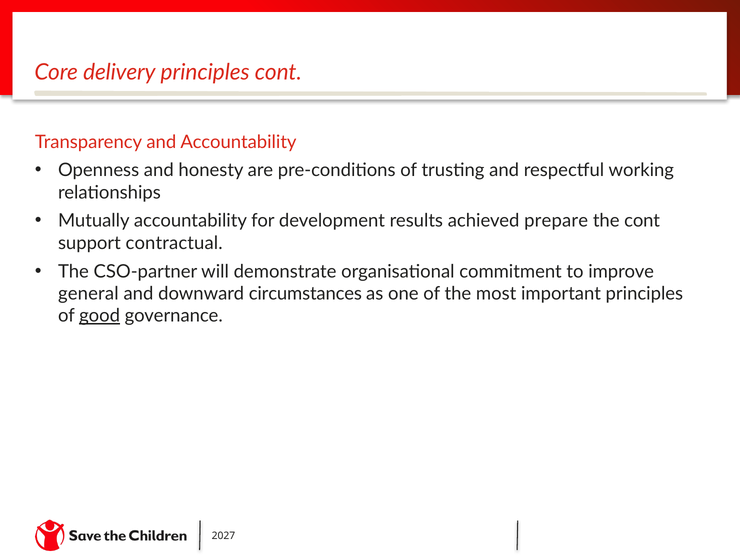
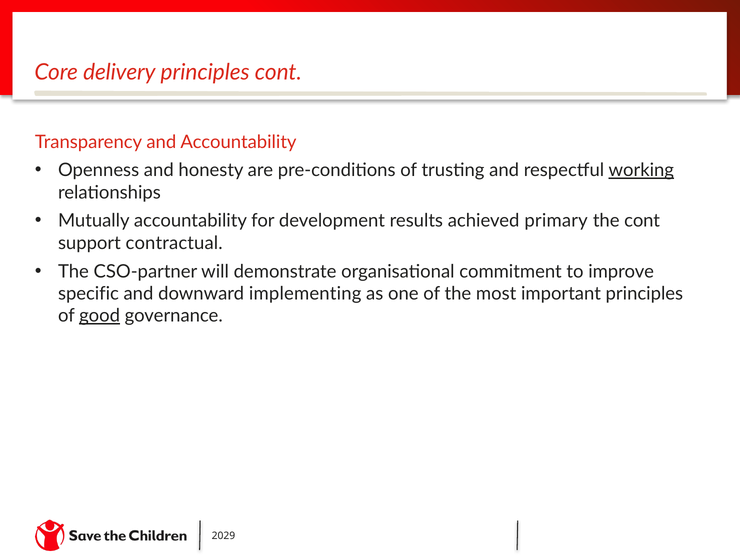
working underline: none -> present
prepare: prepare -> primary
general: general -> specific
circumstances: circumstances -> implementing
2027: 2027 -> 2029
